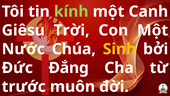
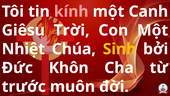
kính colour: light green -> pink
Nước: Nước -> Nhiệt
Đắng: Đắng -> Khôn
